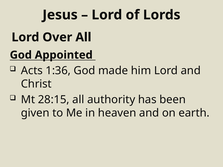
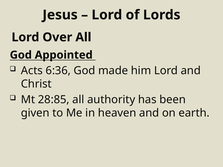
1:36: 1:36 -> 6:36
28:15: 28:15 -> 28:85
